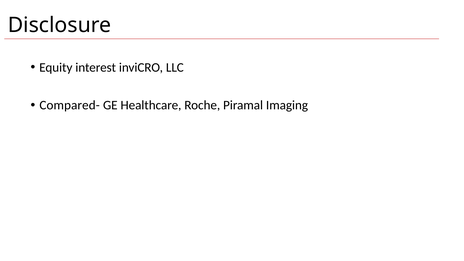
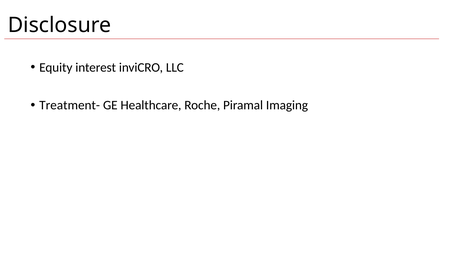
Compared-: Compared- -> Treatment-
